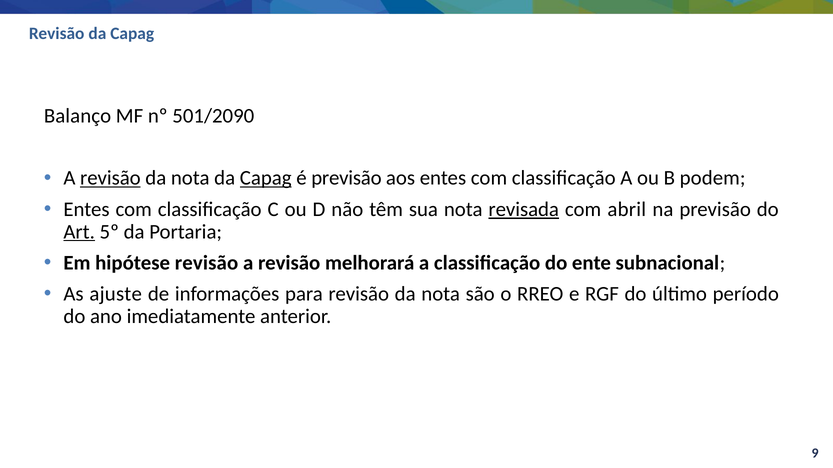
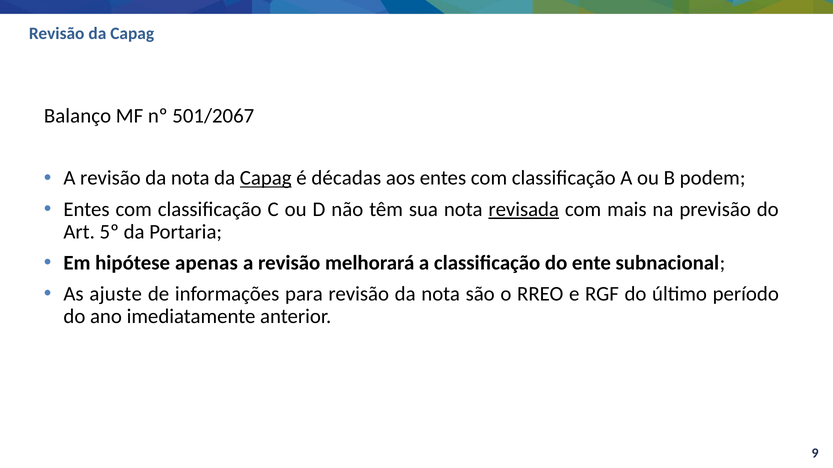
501/2090: 501/2090 -> 501/2067
revisão at (110, 178) underline: present -> none
é previsão: previsão -> décadas
abril: abril -> mais
Art underline: present -> none
hipótese revisão: revisão -> apenas
